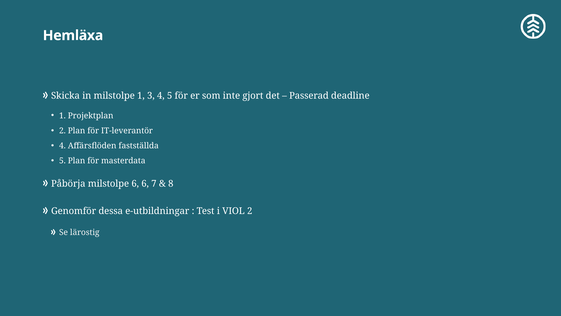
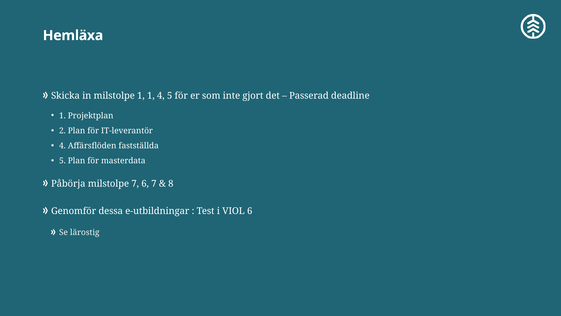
1 3: 3 -> 1
milstolpe 6: 6 -> 7
VIOL 2: 2 -> 6
